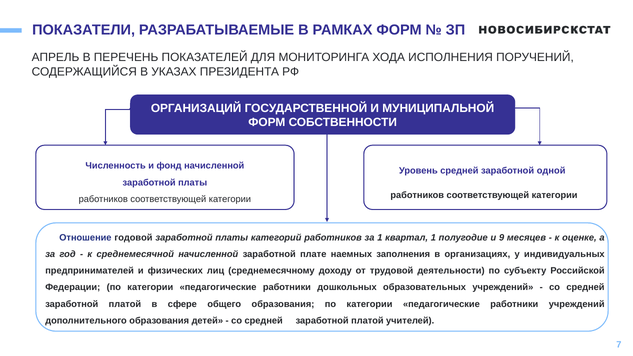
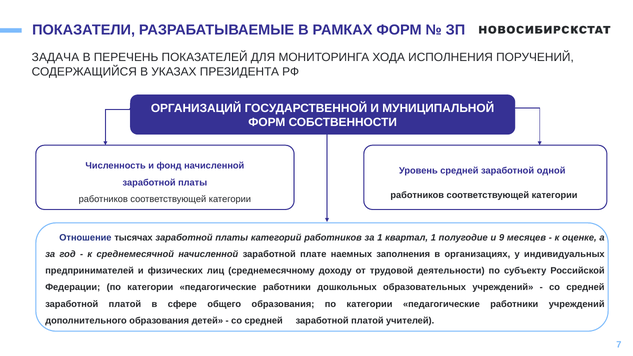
АПРЕЛЬ: АПРЕЛЬ -> ЗАДАЧА
годовой: годовой -> тысячах
